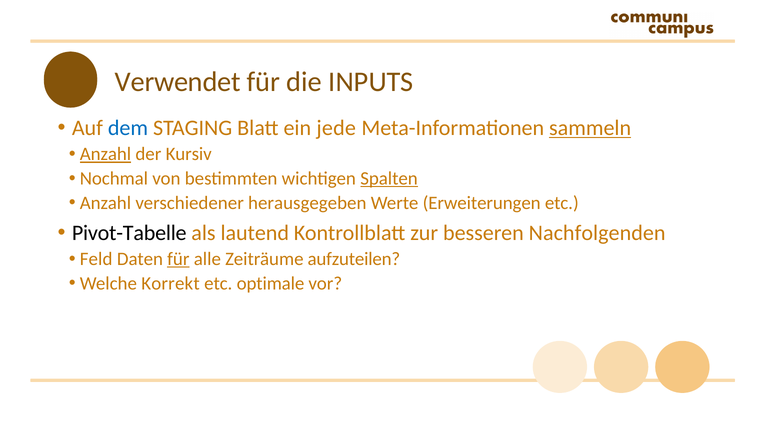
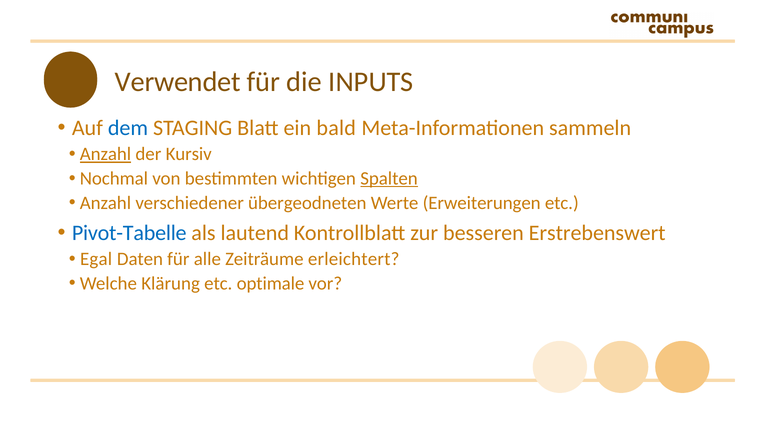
jede: jede -> bald
sammeln underline: present -> none
herausgegeben: herausgegeben -> übergeodneten
Pivot-Tabelle colour: black -> blue
Nachfolgenden: Nachfolgenden -> Erstrebenswert
Feld: Feld -> Egal
für at (178, 259) underline: present -> none
aufzuteilen: aufzuteilen -> erleichtert
Korrekt: Korrekt -> Klärung
